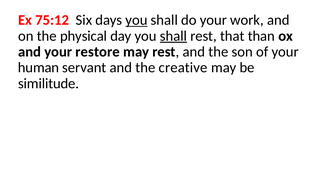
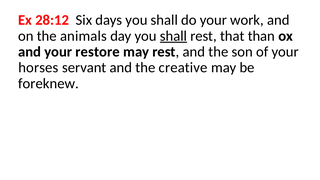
75:12: 75:12 -> 28:12
you at (136, 20) underline: present -> none
physical: physical -> animals
human: human -> horses
similitude: similitude -> foreknew
